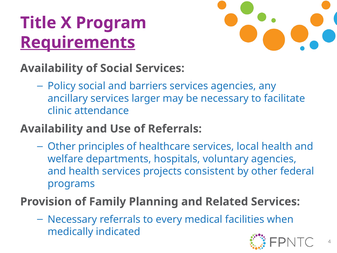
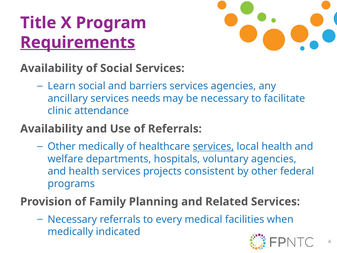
Policy: Policy -> Learn
larger: larger -> needs
Other principles: principles -> medically
services at (213, 146) underline: none -> present
